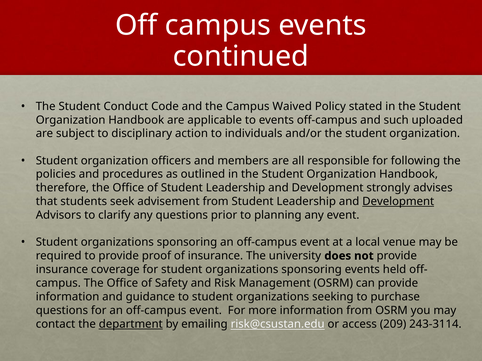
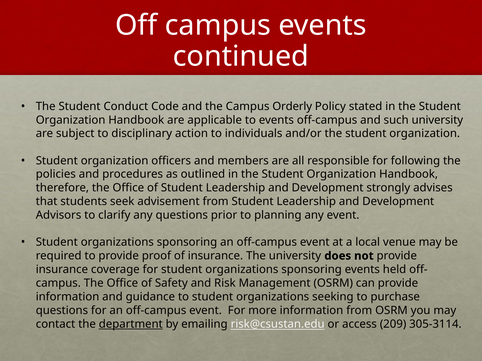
Waived: Waived -> Orderly
such uploaded: uploaded -> university
Development at (398, 202) underline: present -> none
243-3114: 243-3114 -> 305-3114
